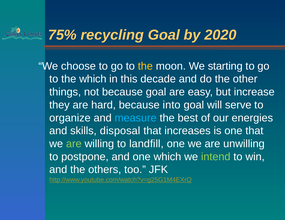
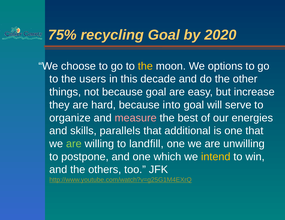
starting: starting -> options
the which: which -> users
measure colour: light blue -> pink
disposal: disposal -> parallels
increases: increases -> additional
intend colour: light green -> yellow
